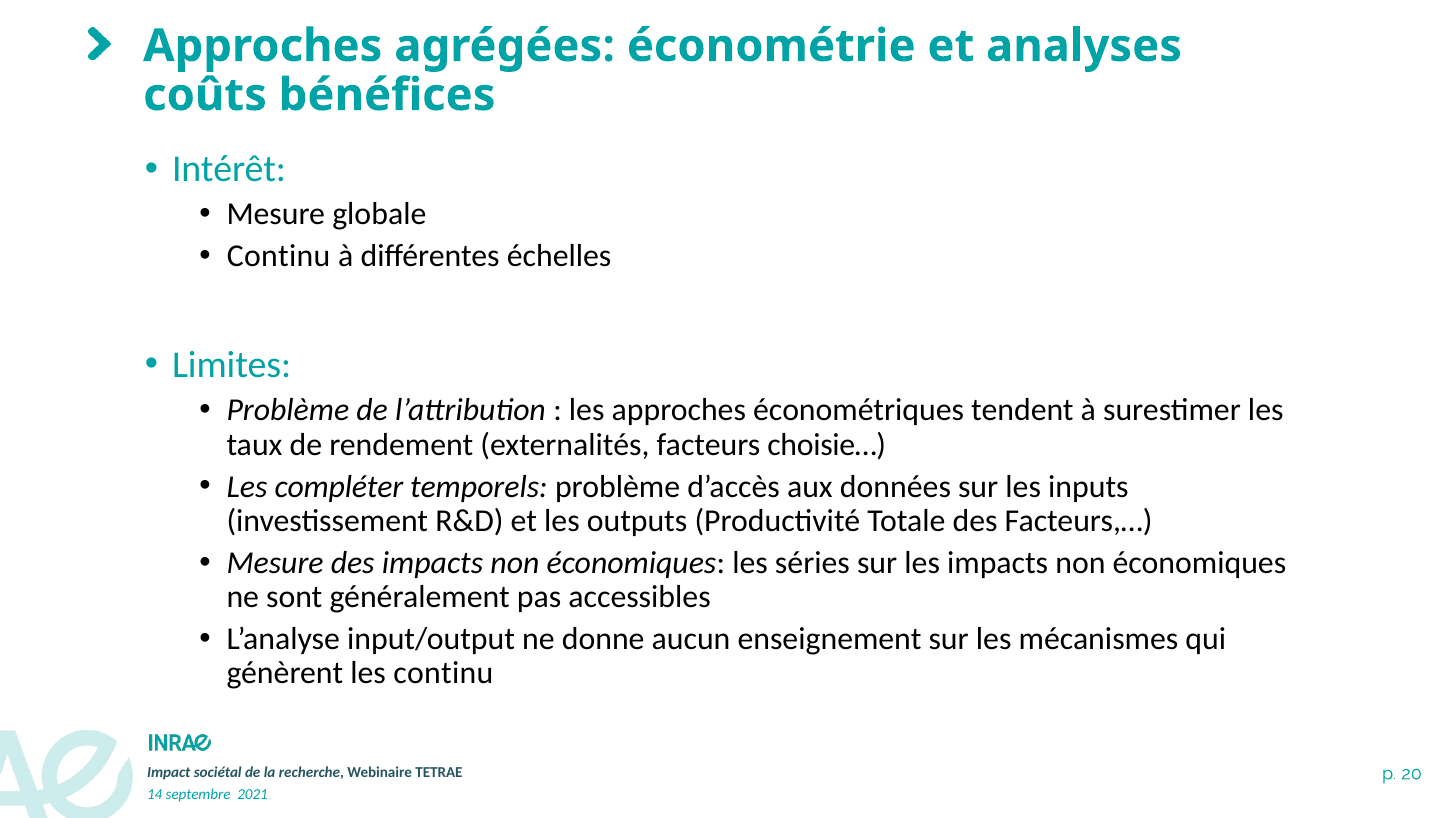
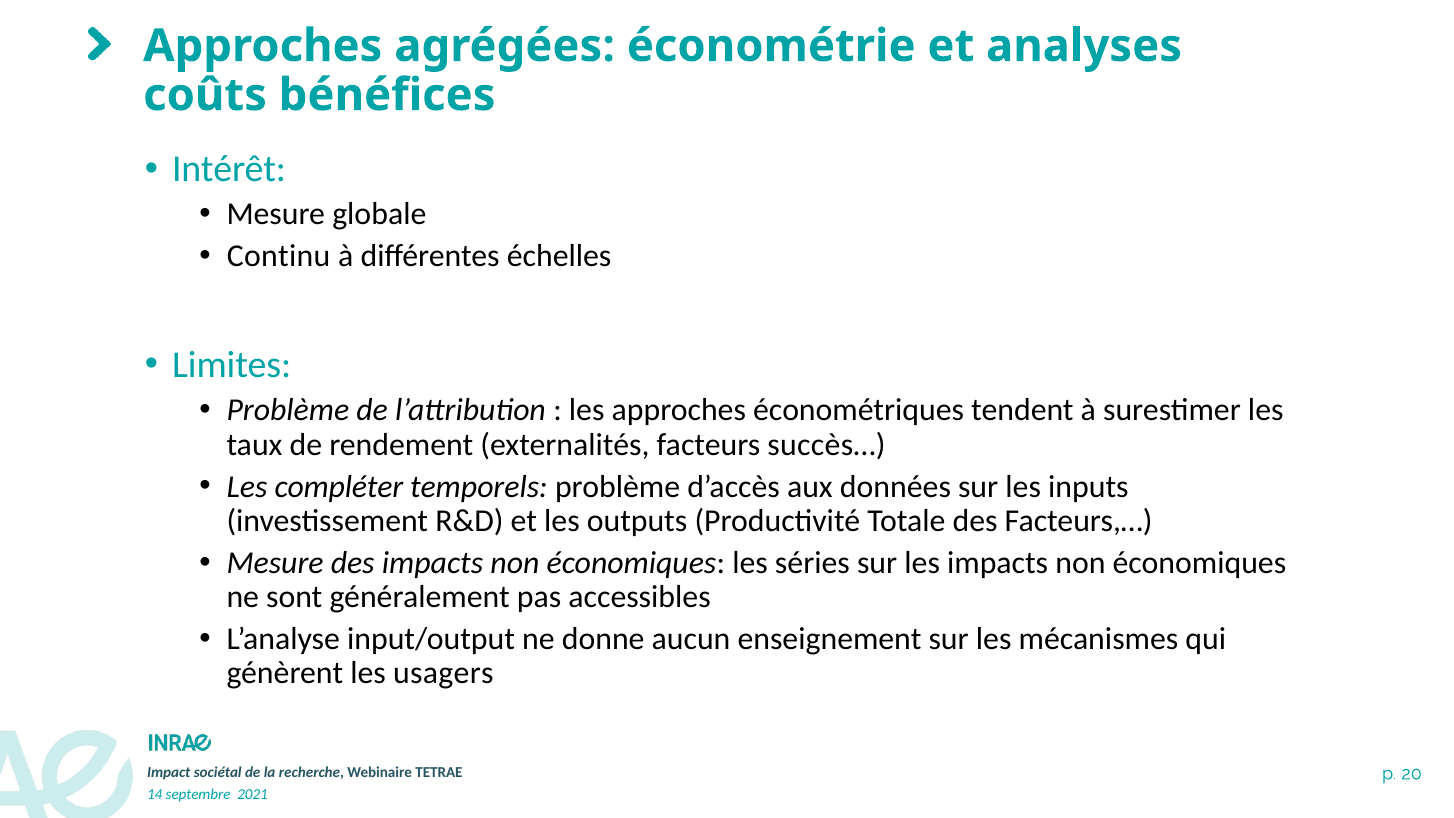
choisie…: choisie… -> succès…
les continu: continu -> usagers
